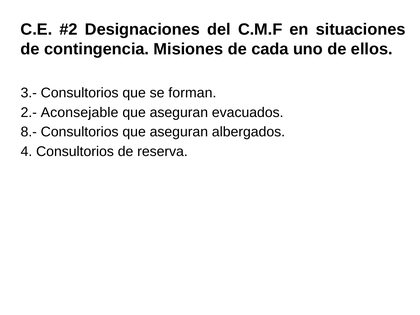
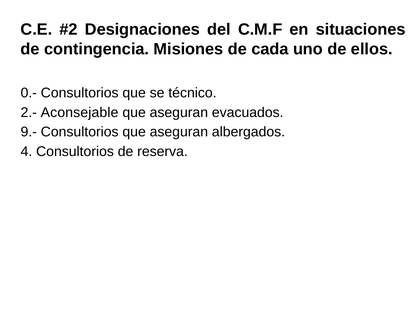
3.-: 3.- -> 0.-
forman: forman -> técnico
8.-: 8.- -> 9.-
